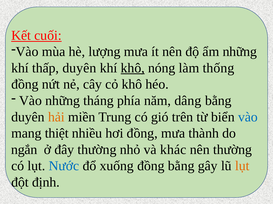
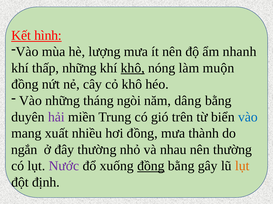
cuối: cuối -> hình
ẩm những: những -> nhanh
thấp duyên: duyên -> những
thống: thống -> muộn
phía: phía -> ngòi
hải colour: orange -> purple
thiệt: thiệt -> xuất
khác: khác -> nhau
Nước colour: blue -> purple
đồng at (151, 166) underline: none -> present
